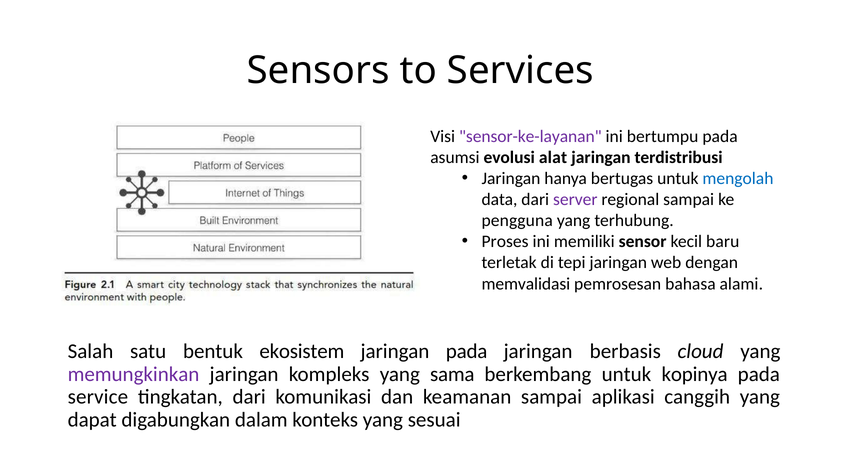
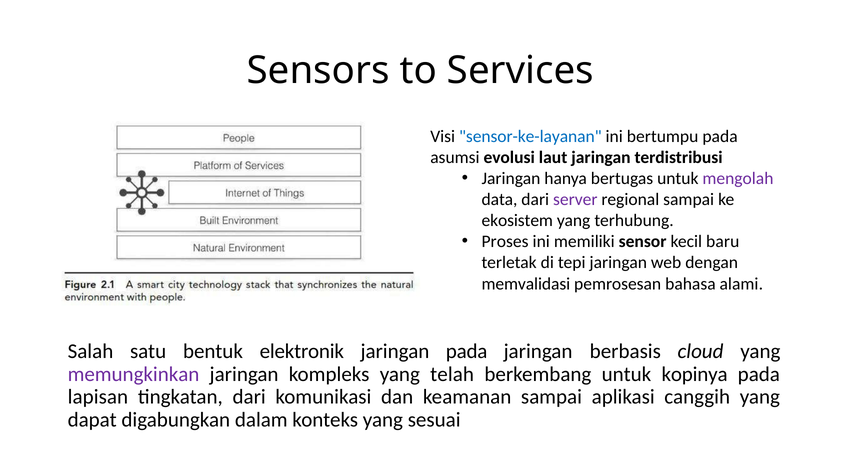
sensor-ke-layanan colour: purple -> blue
alat: alat -> laut
mengolah colour: blue -> purple
pengguna: pengguna -> ekosistem
ekosistem: ekosistem -> elektronik
sama: sama -> telah
service: service -> lapisan
